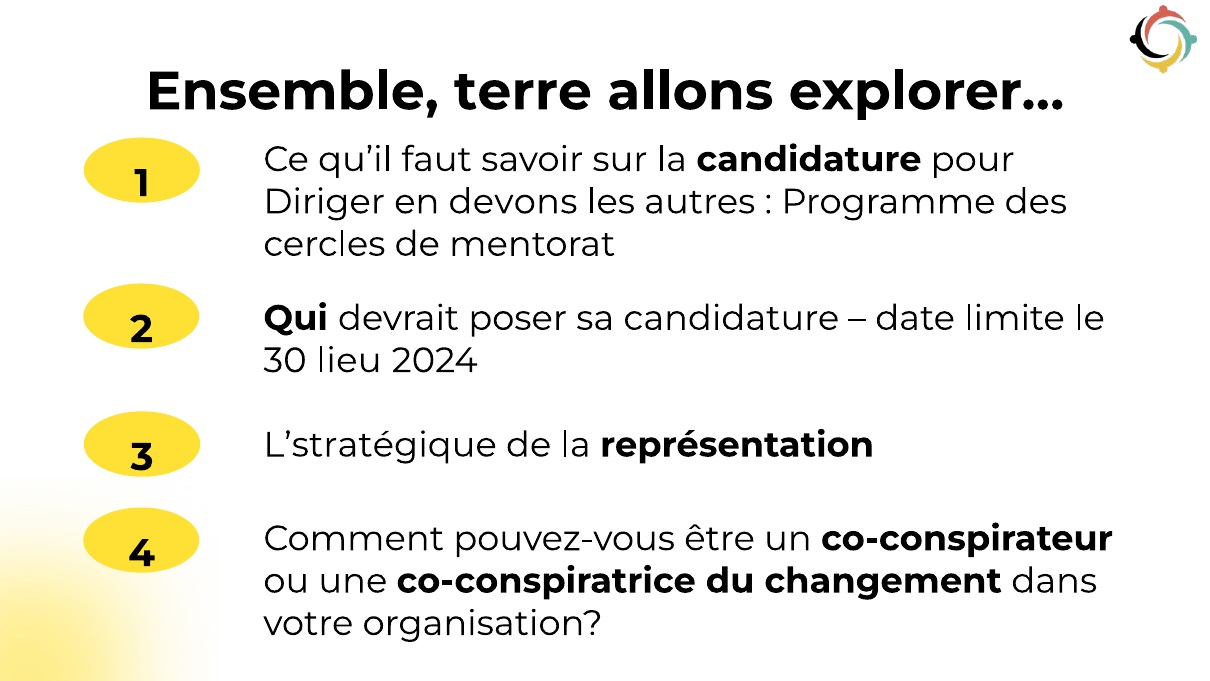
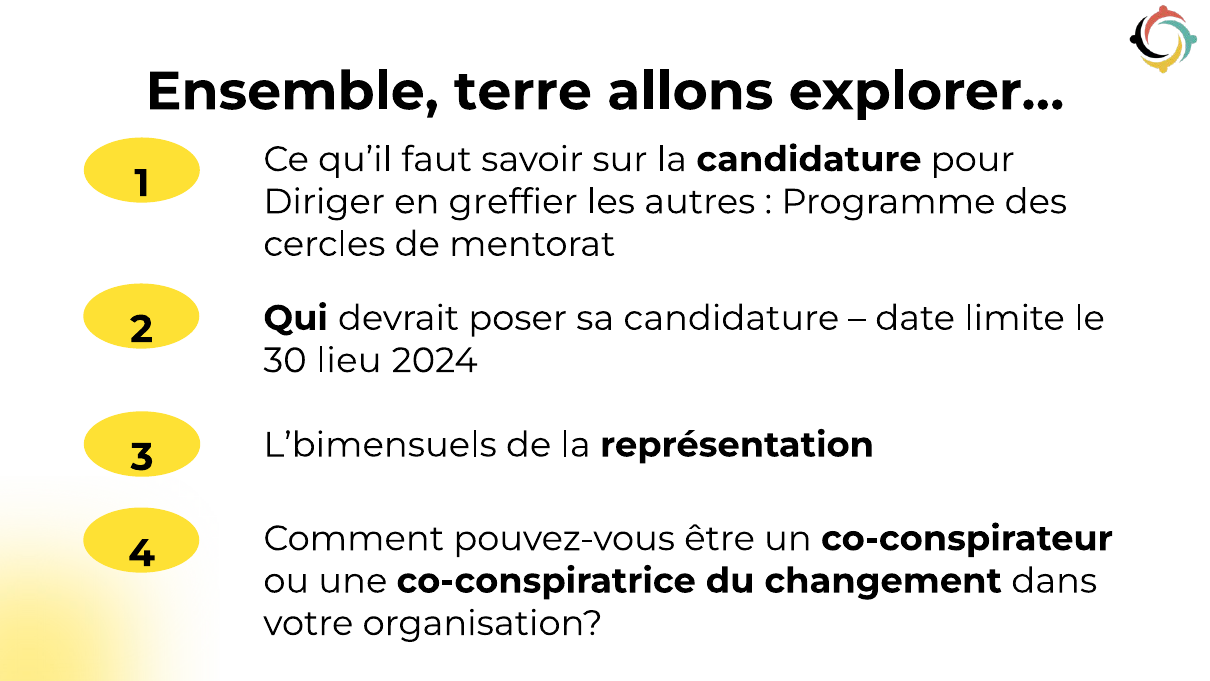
devons: devons -> greffier
L’stratégique: L’stratégique -> L’bimensuels
